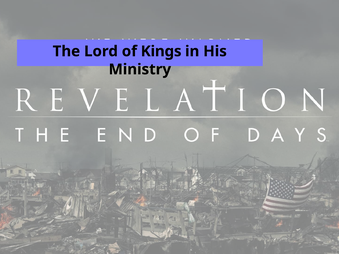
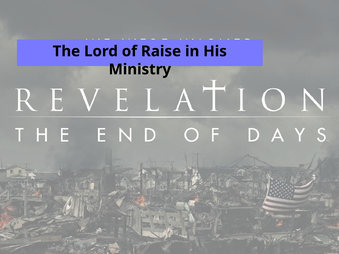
Kings: Kings -> Raise
